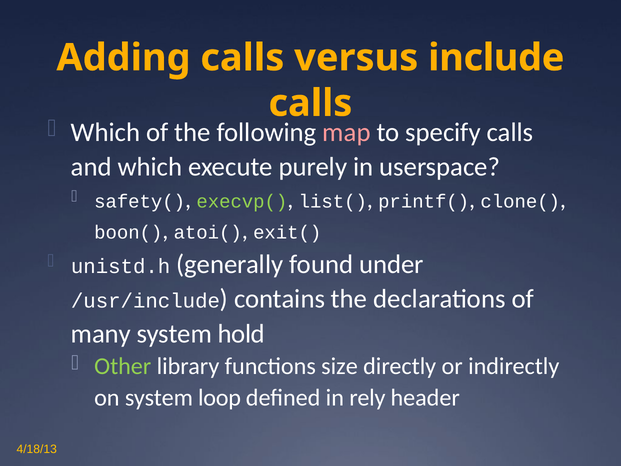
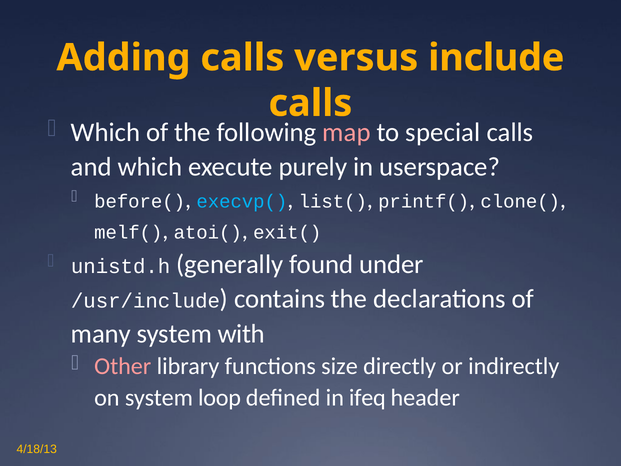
specify: specify -> special
safety(: safety( -> before(
execvp( colour: light green -> light blue
boon(: boon( -> melf(
hold: hold -> with
Other colour: light green -> pink
rely: rely -> ifeq
